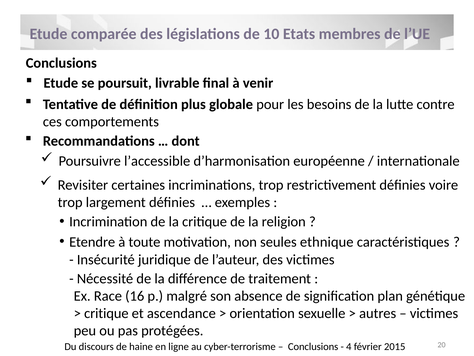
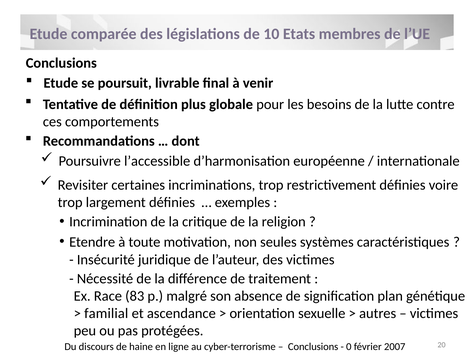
ethnique: ethnique -> systèmes
16: 16 -> 83
critique at (106, 313): critique -> familial
4: 4 -> 0
2015: 2015 -> 2007
